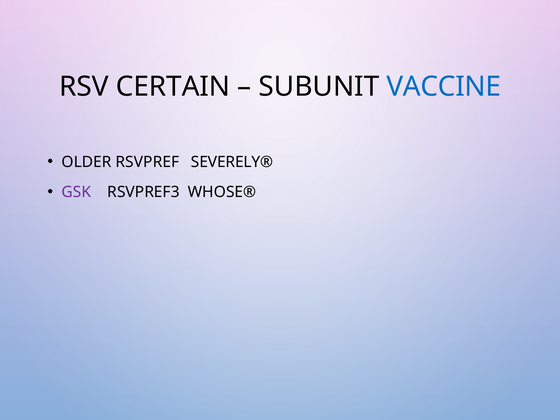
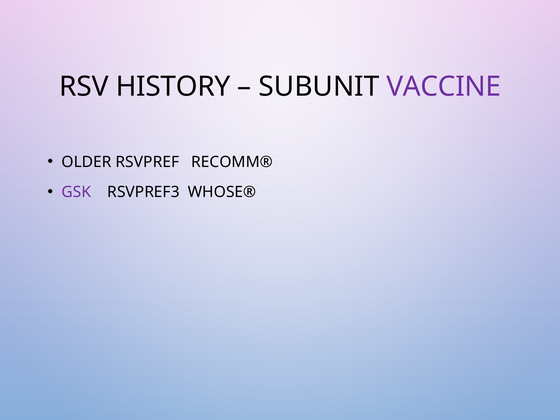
CERTAIN: CERTAIN -> HISTORY
VACCINE colour: blue -> purple
SEVERELY®: SEVERELY® -> RECOMM®
